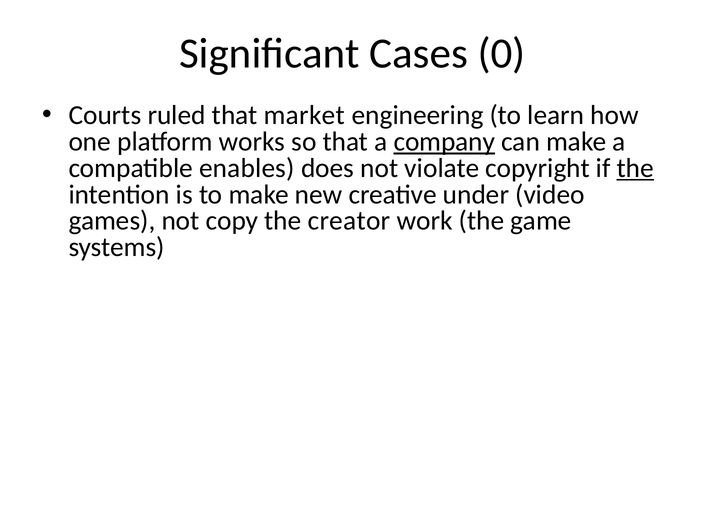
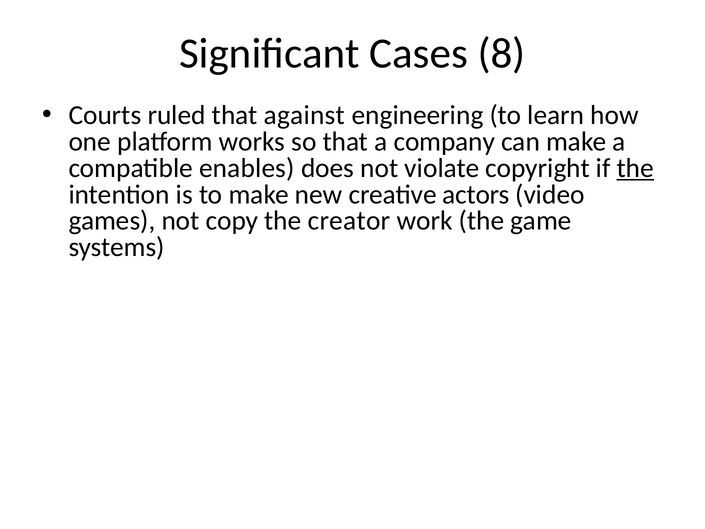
0: 0 -> 8
market: market -> against
company underline: present -> none
under: under -> actors
